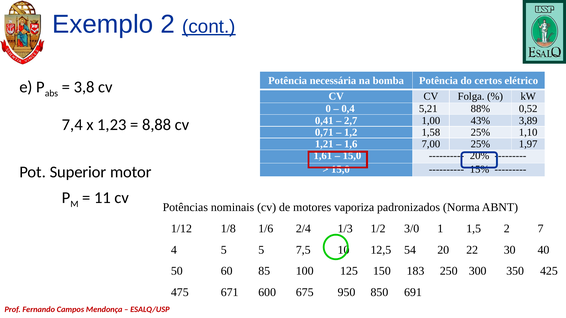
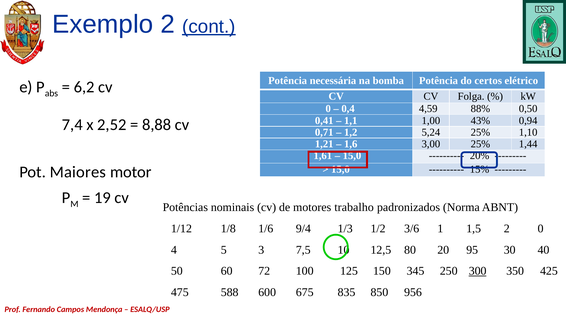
3,8: 3,8 -> 6,2
5,21: 5,21 -> 4,59
0,52: 0,52 -> 0,50
2,7: 2,7 -> 1,1
3,89: 3,89 -> 0,94
1,23: 1,23 -> 2,52
1,58: 1,58 -> 5,24
7,00: 7,00 -> 3,00
1,97: 1,97 -> 1,44
Superior: Superior -> Maiores
11: 11 -> 19
vaporiza: vaporiza -> trabalho
2/4: 2/4 -> 9/4
3/0: 3/0 -> 3/6
2 7: 7 -> 0
5 5: 5 -> 3
54: 54 -> 80
22: 22 -> 95
85: 85 -> 72
183: 183 -> 345
300 underline: none -> present
671: 671 -> 588
950: 950 -> 835
691: 691 -> 956
